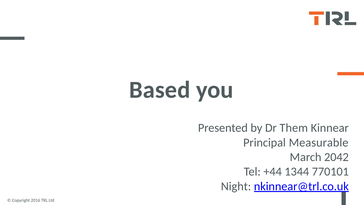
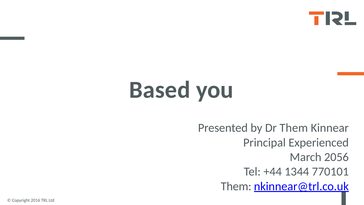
Measurable: Measurable -> Experienced
2042: 2042 -> 2056
Night at (236, 186): Night -> Them
